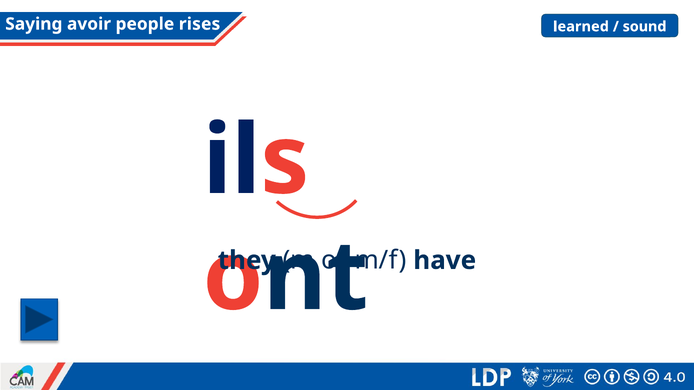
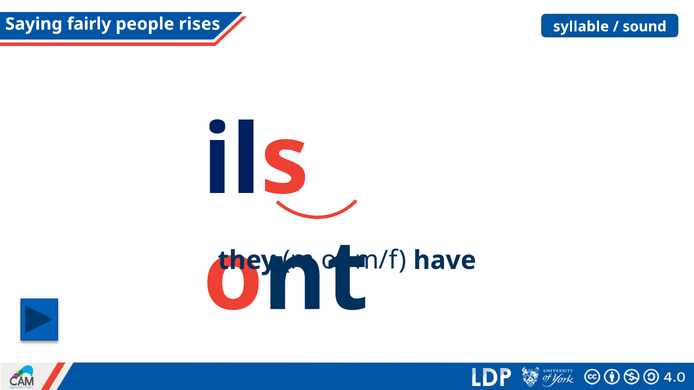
avoir: avoir -> fairly
learned: learned -> syllable
